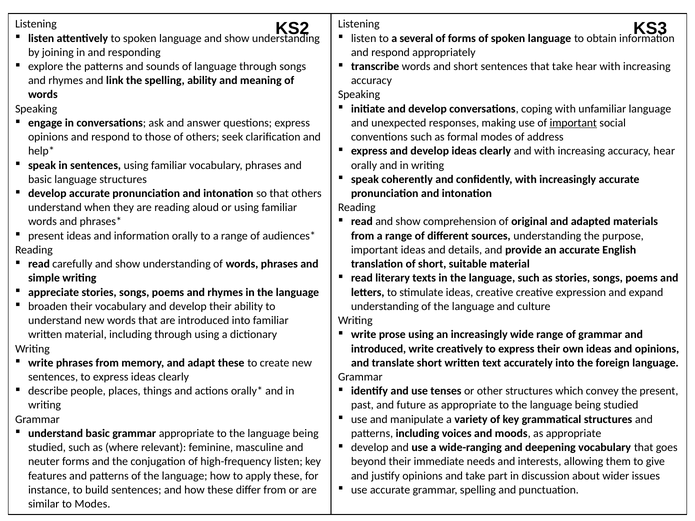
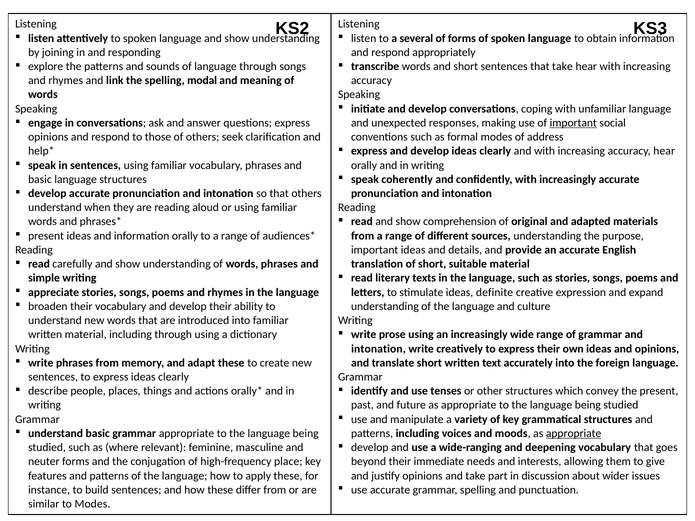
spelling ability: ability -> modal
ideas creative: creative -> definite
introduced at (379, 349): introduced -> intonation
appropriate at (574, 434) underline: none -> present
high-frequency listen: listen -> place
